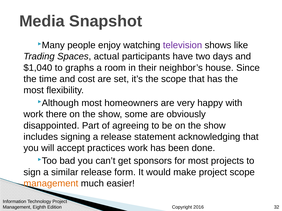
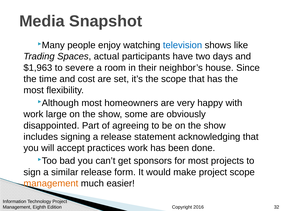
television colour: purple -> blue
$1,040: $1,040 -> $1,963
graphs: graphs -> severe
there: there -> large
